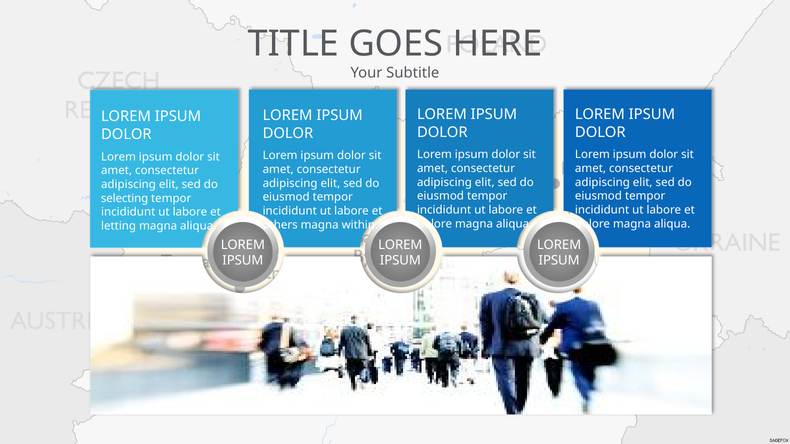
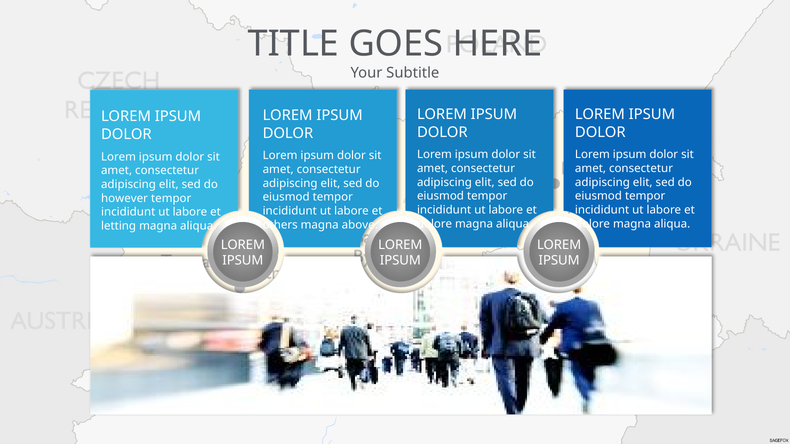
selecting: selecting -> however
within: within -> above
